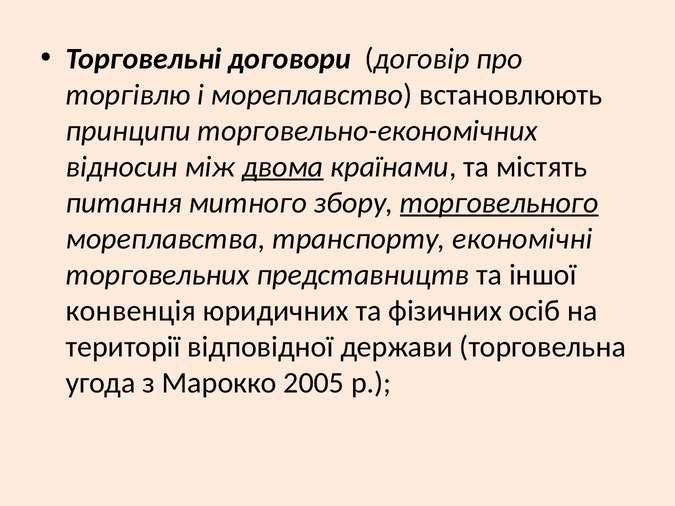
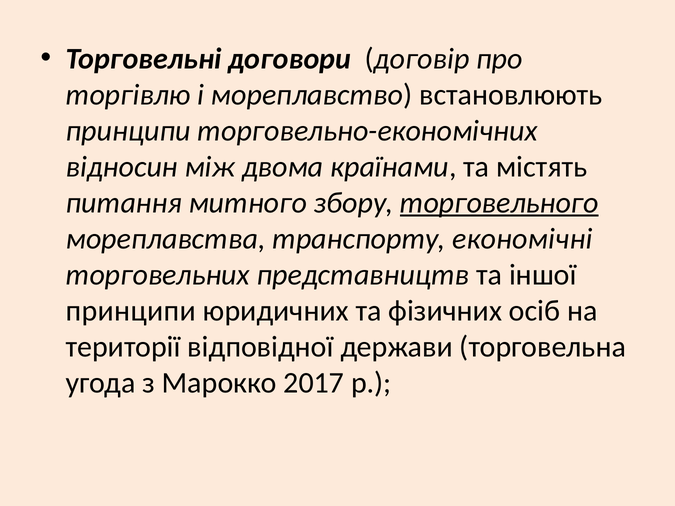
двома underline: present -> none
конвенція at (131, 311): конвенція -> принципи
2005: 2005 -> 2017
